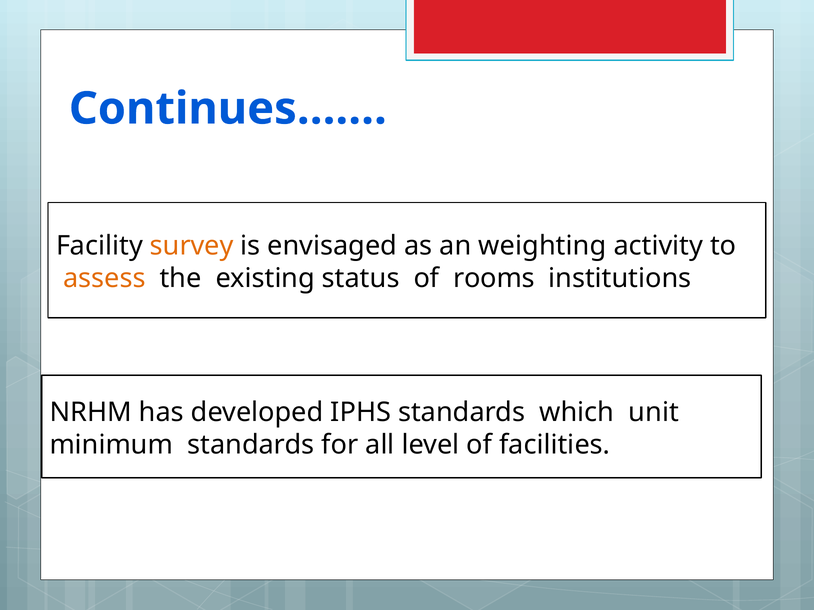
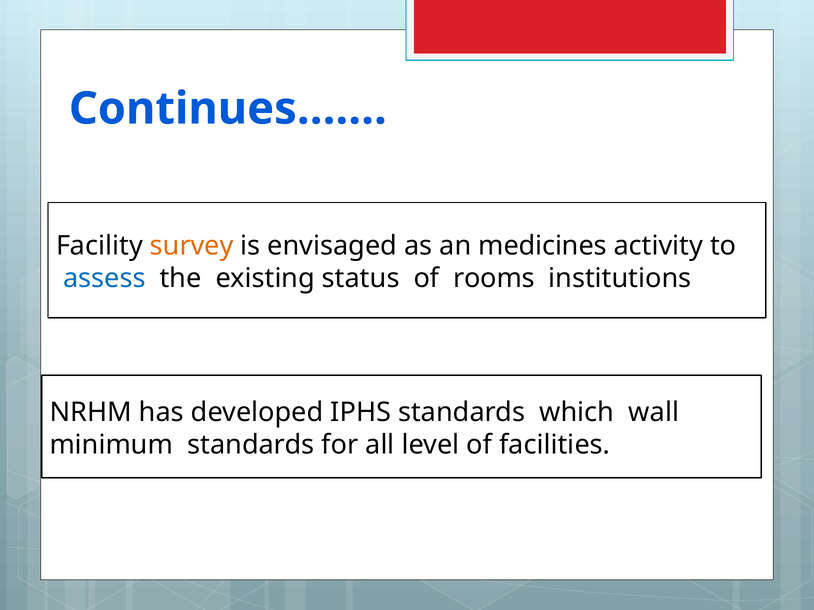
weighting: weighting -> medicines
assess colour: orange -> blue
unit: unit -> wall
